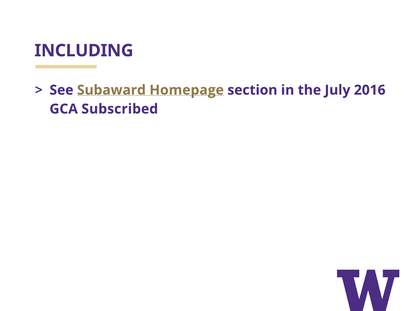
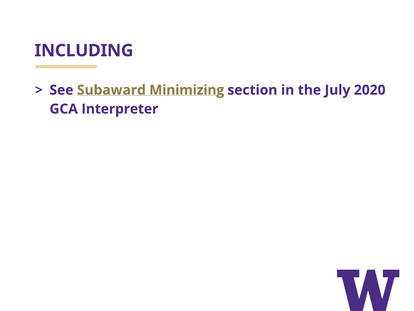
Homepage: Homepage -> Minimizing
2016: 2016 -> 2020
Subscribed: Subscribed -> Interpreter
